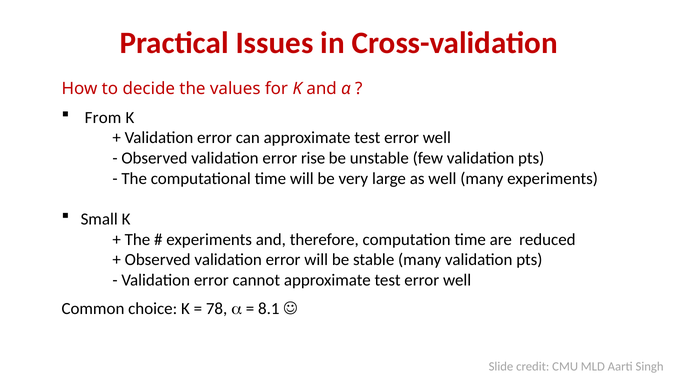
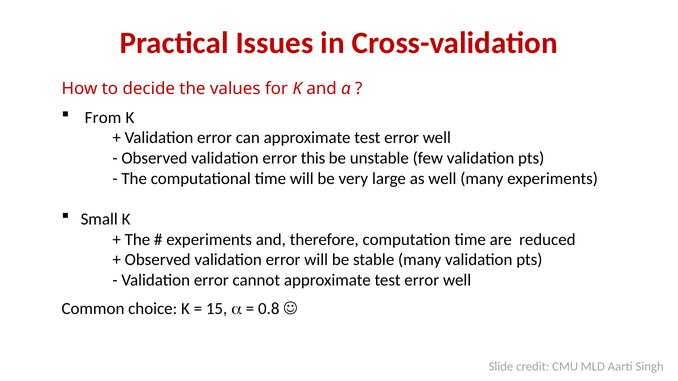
rise: rise -> this
78: 78 -> 15
8.1: 8.1 -> 0.8
